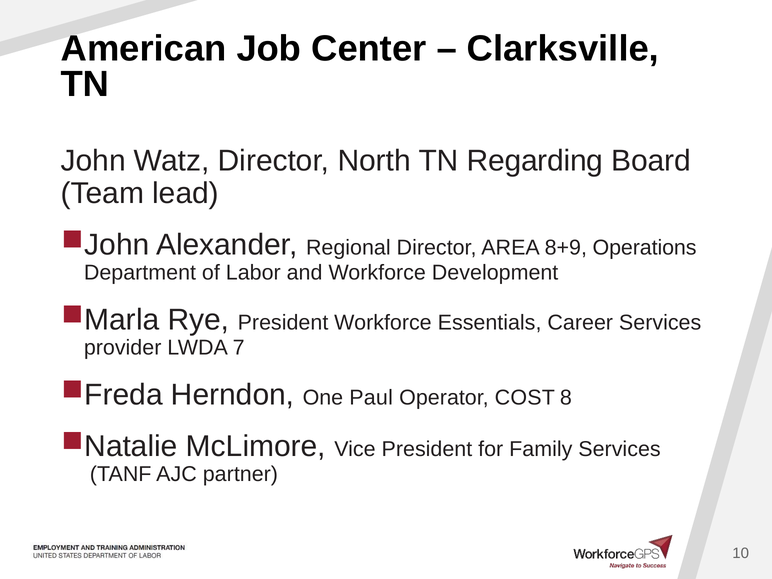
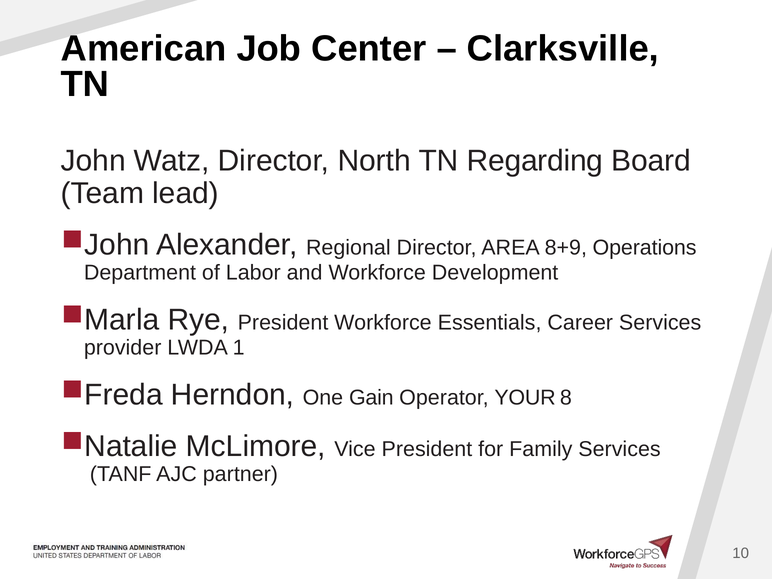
7: 7 -> 1
Paul: Paul -> Gain
COST: COST -> YOUR
